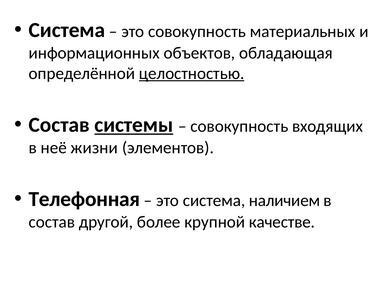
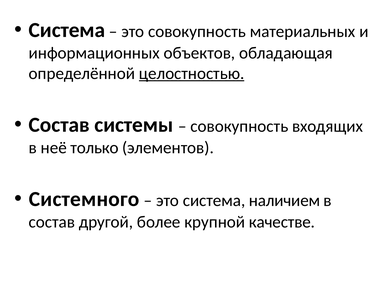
системы underline: present -> none
жизни: жизни -> только
Телефонная: Телефонная -> Системного
